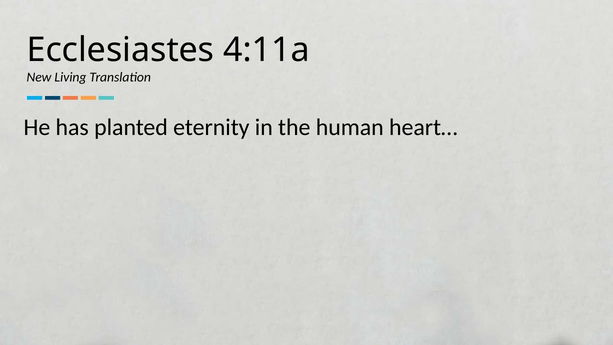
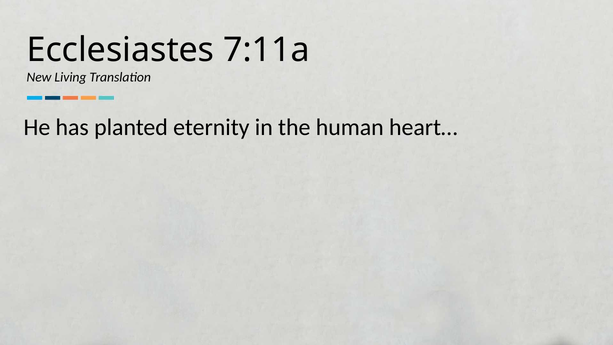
4:11a: 4:11a -> 7:11a
